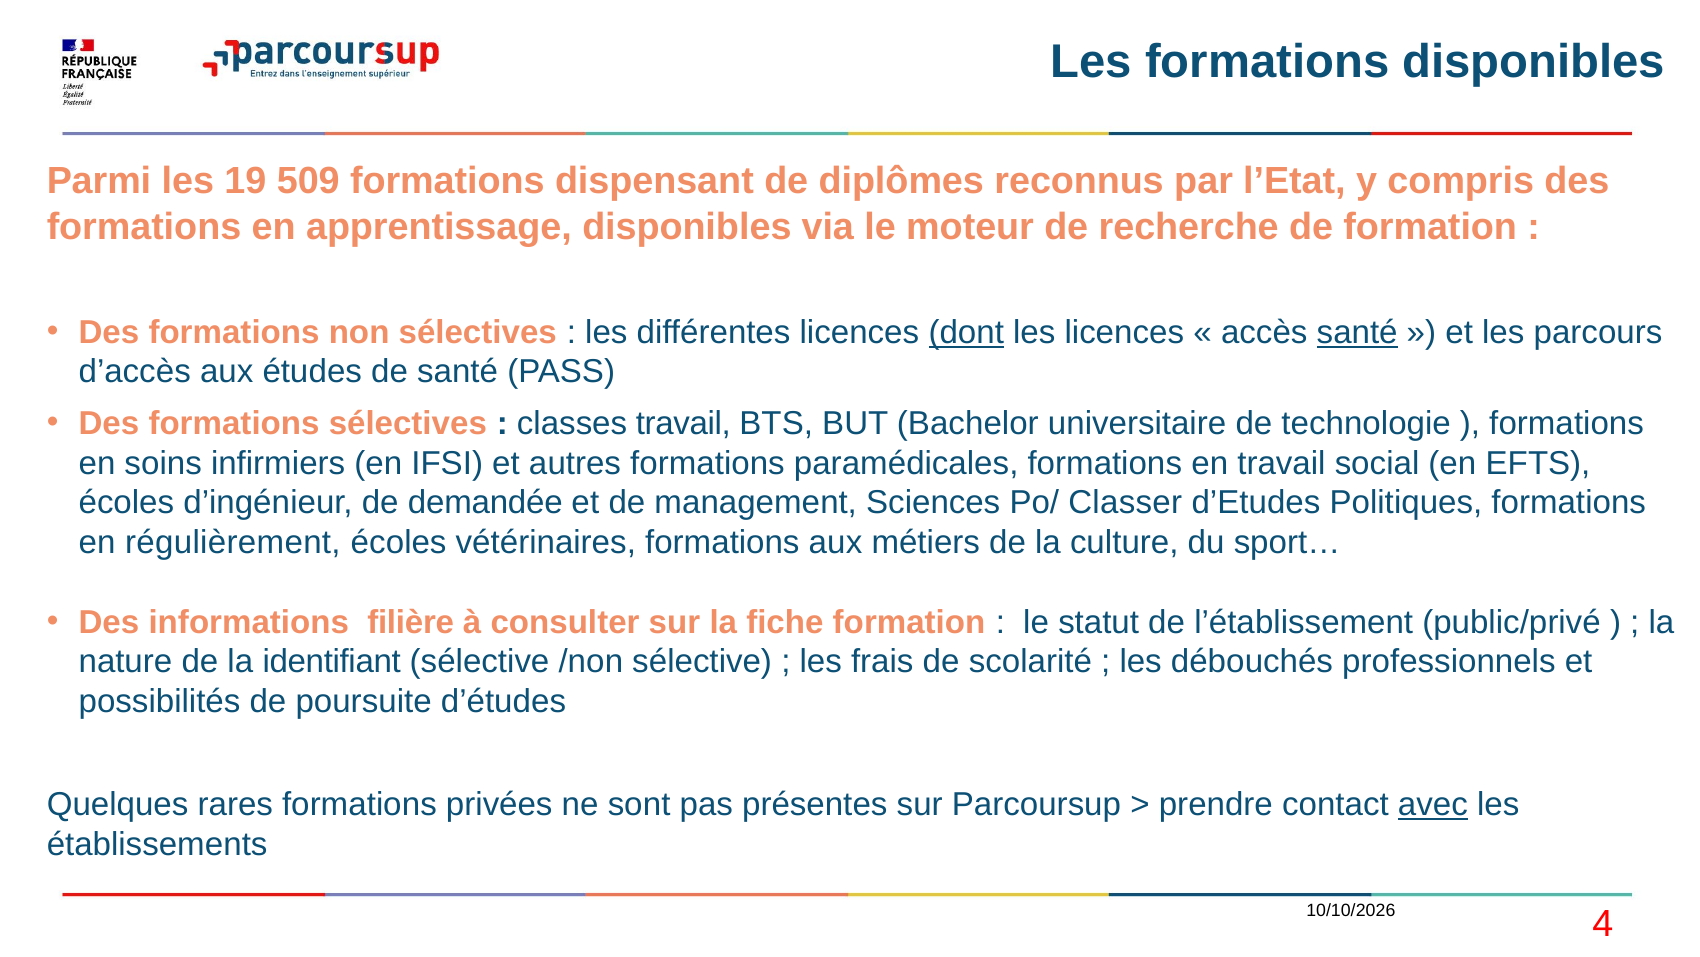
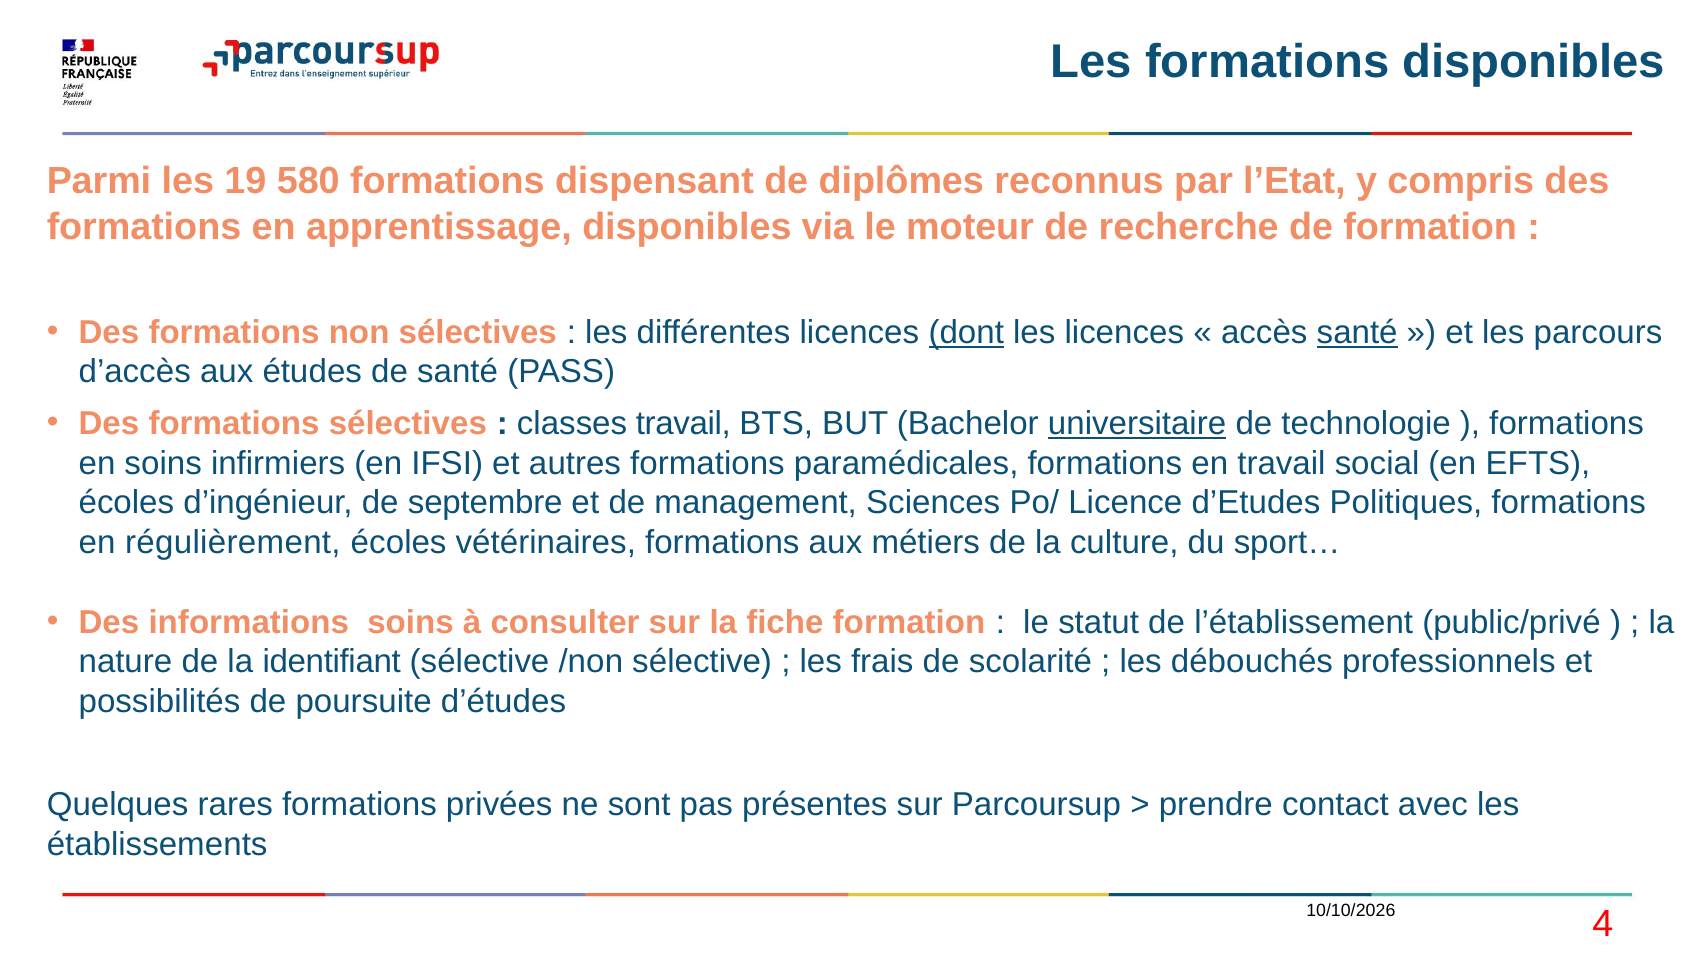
509: 509 -> 580
universitaire underline: none -> present
demandée: demandée -> septembre
Classer: Classer -> Licence
informations filière: filière -> soins
avec underline: present -> none
